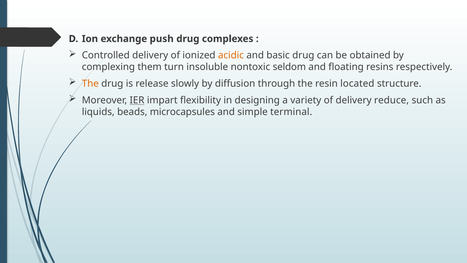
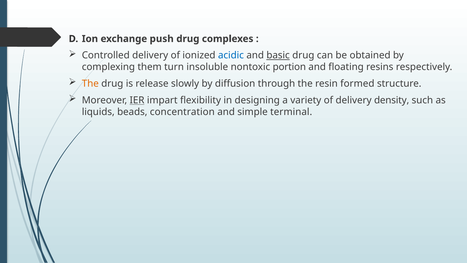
acidic colour: orange -> blue
basic underline: none -> present
seldom: seldom -> portion
located: located -> formed
reduce: reduce -> density
microcapsules: microcapsules -> concentration
